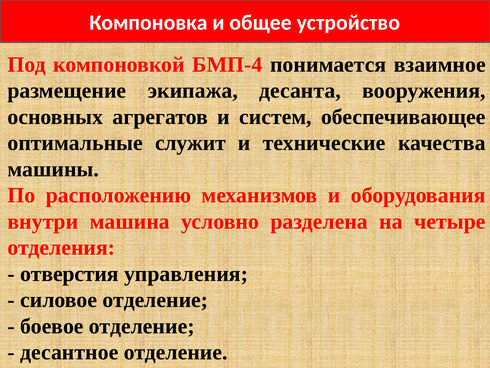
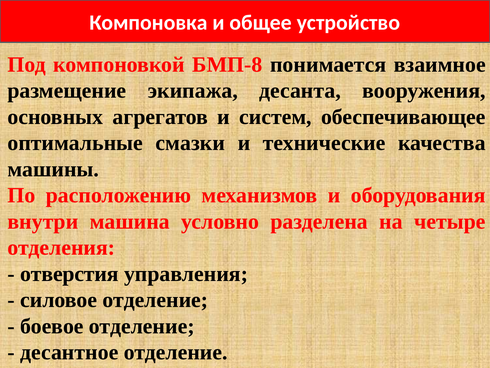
БМП-4: БМП-4 -> БМП-8
служит: служит -> смазки
